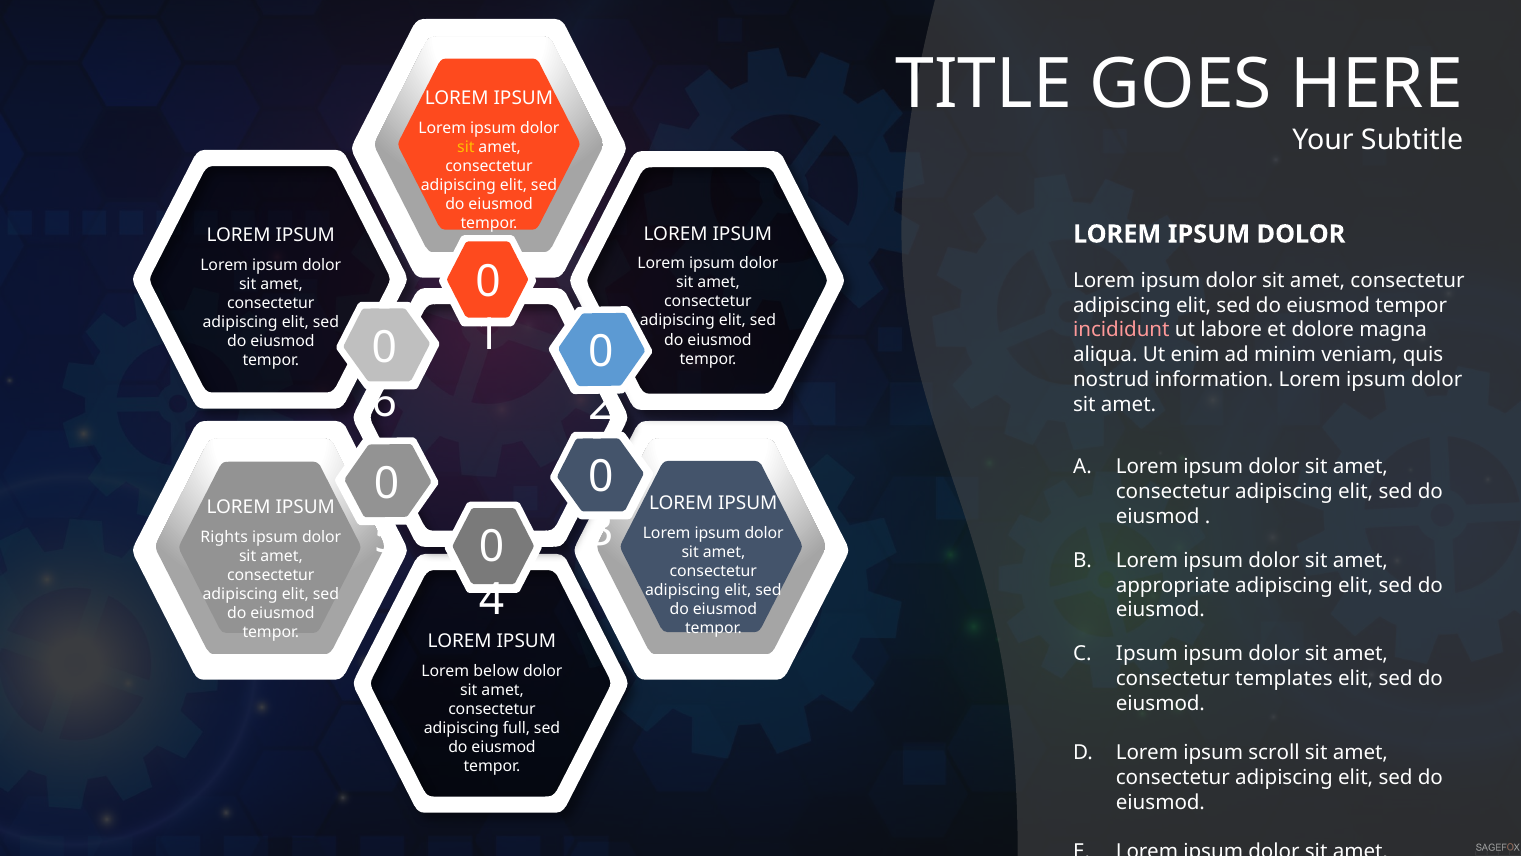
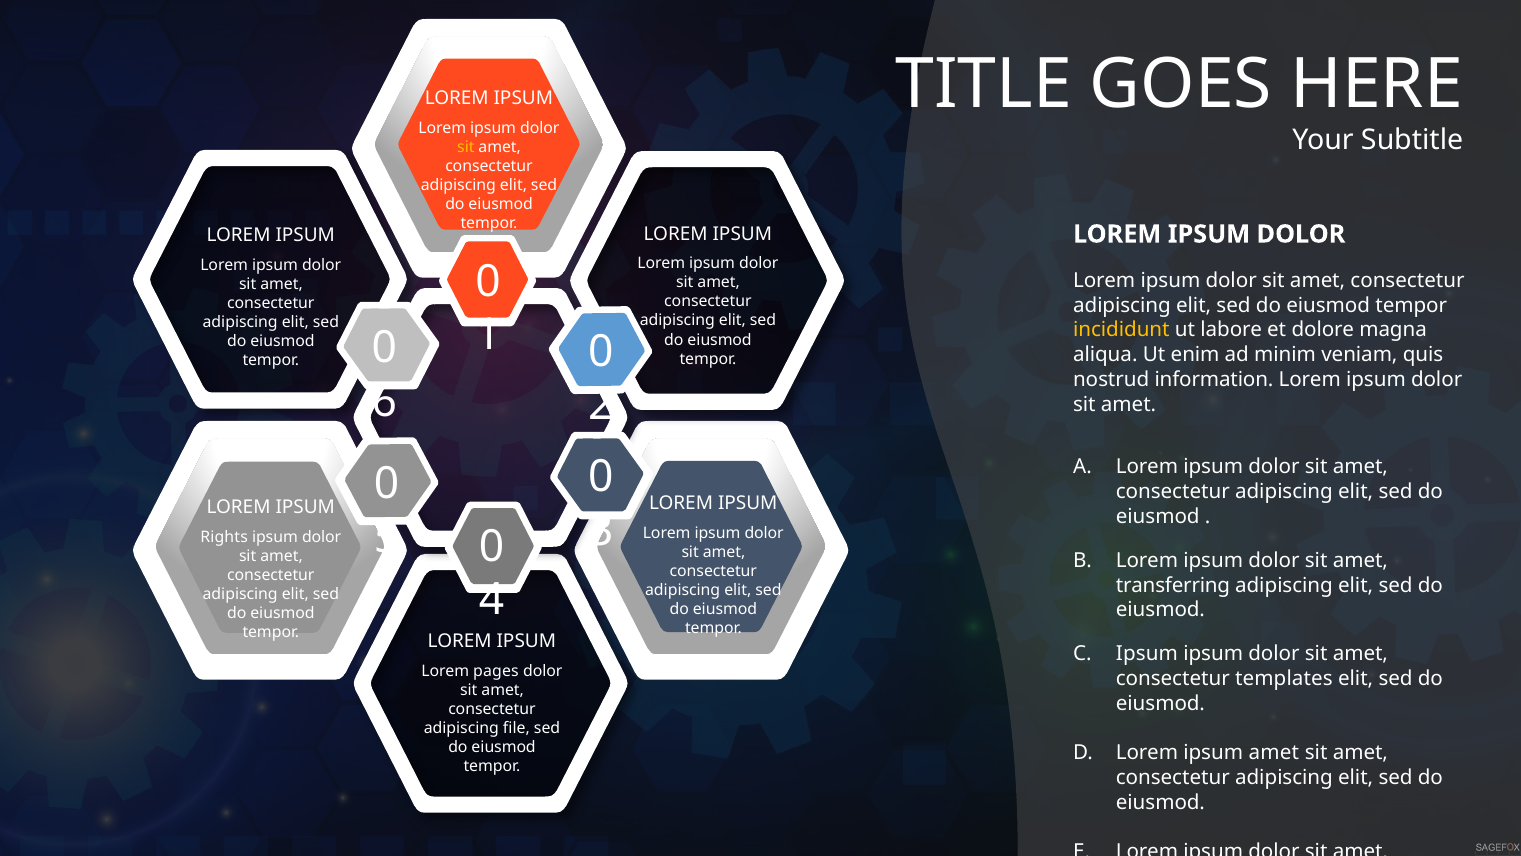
incididunt colour: pink -> yellow
appropriate: appropriate -> transferring
below: below -> pages
full: full -> file
ipsum scroll: scroll -> amet
